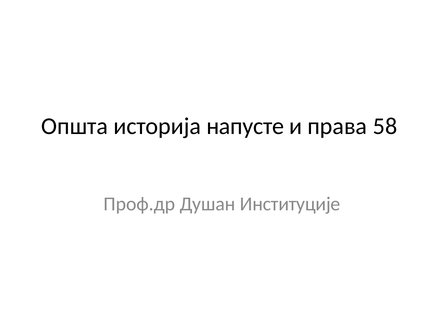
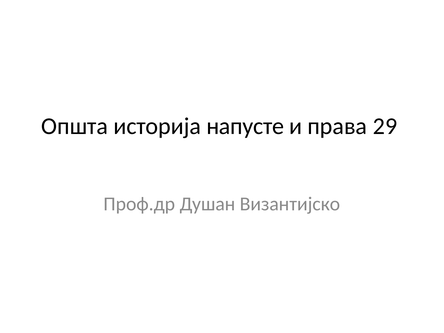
58: 58 -> 29
Институције: Институције -> Византијско
